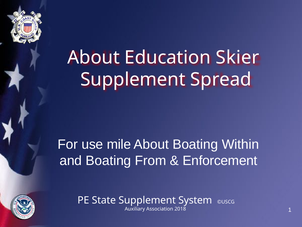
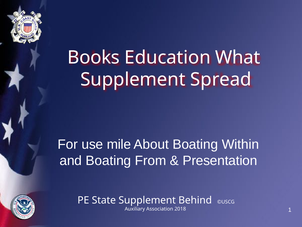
About at (94, 57): About -> Books
Skier: Skier -> What
Enforcement: Enforcement -> Presentation
System: System -> Behind
